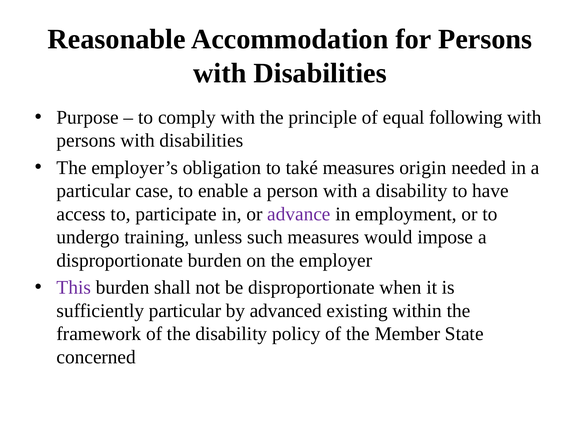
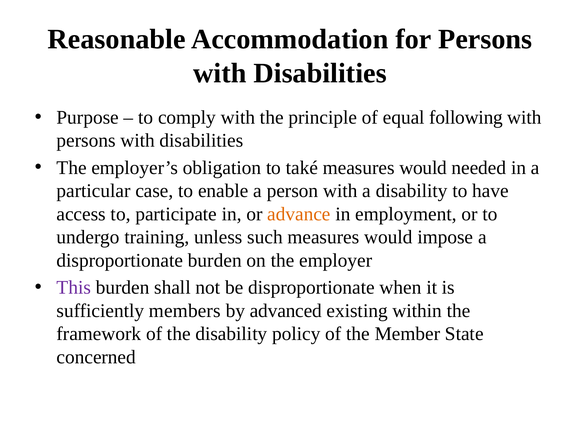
také measures origin: origin -> would
advance colour: purple -> orange
sufficiently particular: particular -> members
